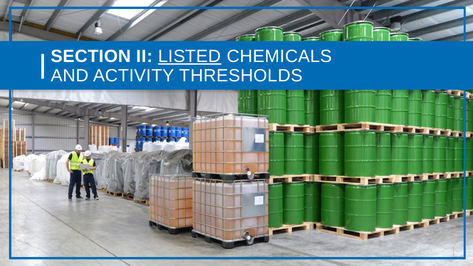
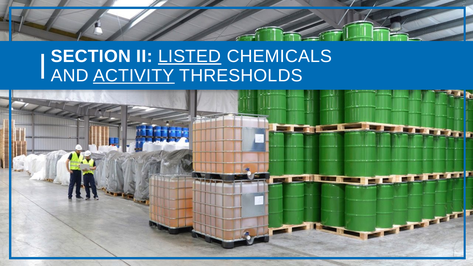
ACTIVITY underline: none -> present
